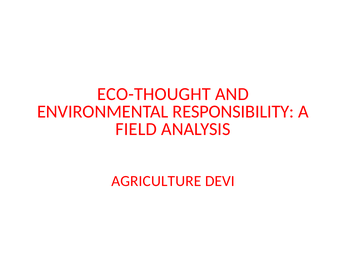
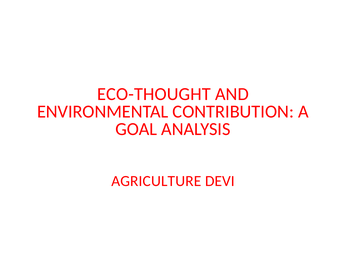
RESPONSIBILITY: RESPONSIBILITY -> CONTRIBUTION
FIELD: FIELD -> GOAL
